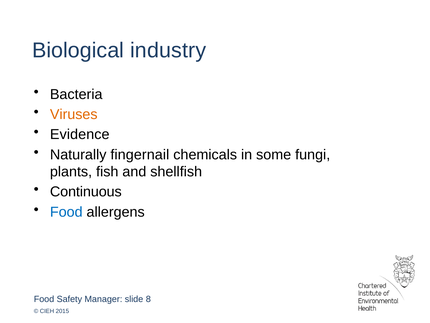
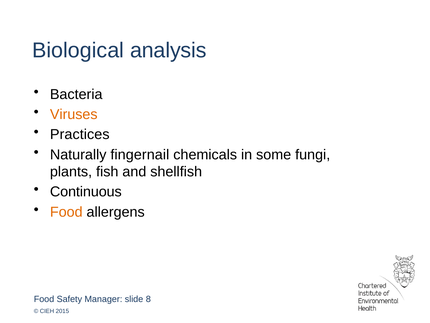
industry: industry -> analysis
Evidence: Evidence -> Practices
Food at (66, 212) colour: blue -> orange
